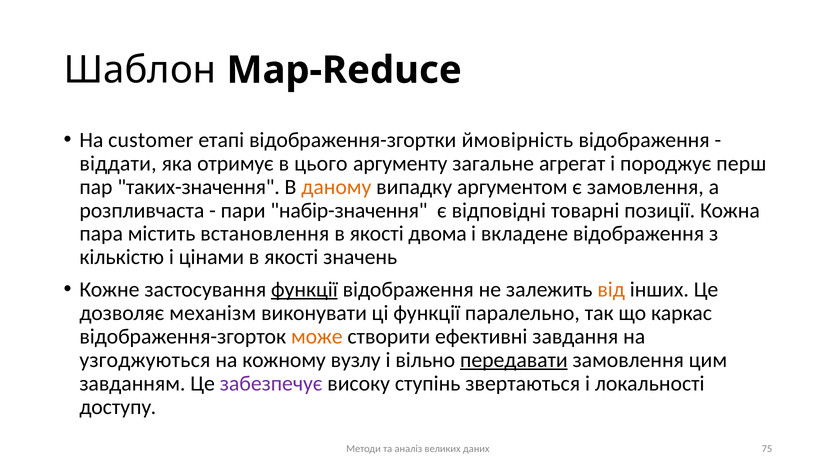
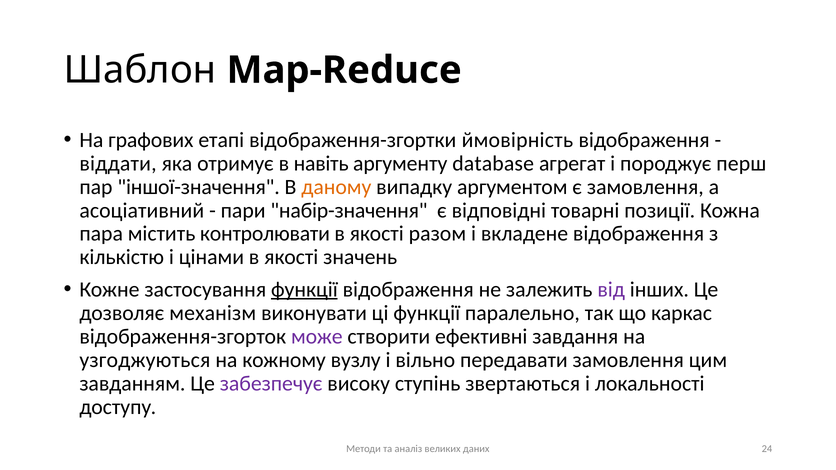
customer: customer -> графових
цього: цього -> навіть
загальне: загальне -> database
таких-значення: таких-значення -> іншої-значення
розпливчаста: розпливчаста -> асоціативний
встановлення: встановлення -> контролювати
двома: двома -> разом
від colour: orange -> purple
може colour: orange -> purple
передавати underline: present -> none
75: 75 -> 24
